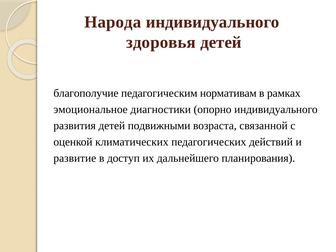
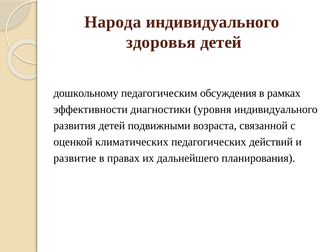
благополучие: благополучие -> дошкольному
нормативам: нормативам -> обсуждения
эмоциональное: эмоциональное -> эффективности
опорно: опорно -> уровня
доступ: доступ -> правах
